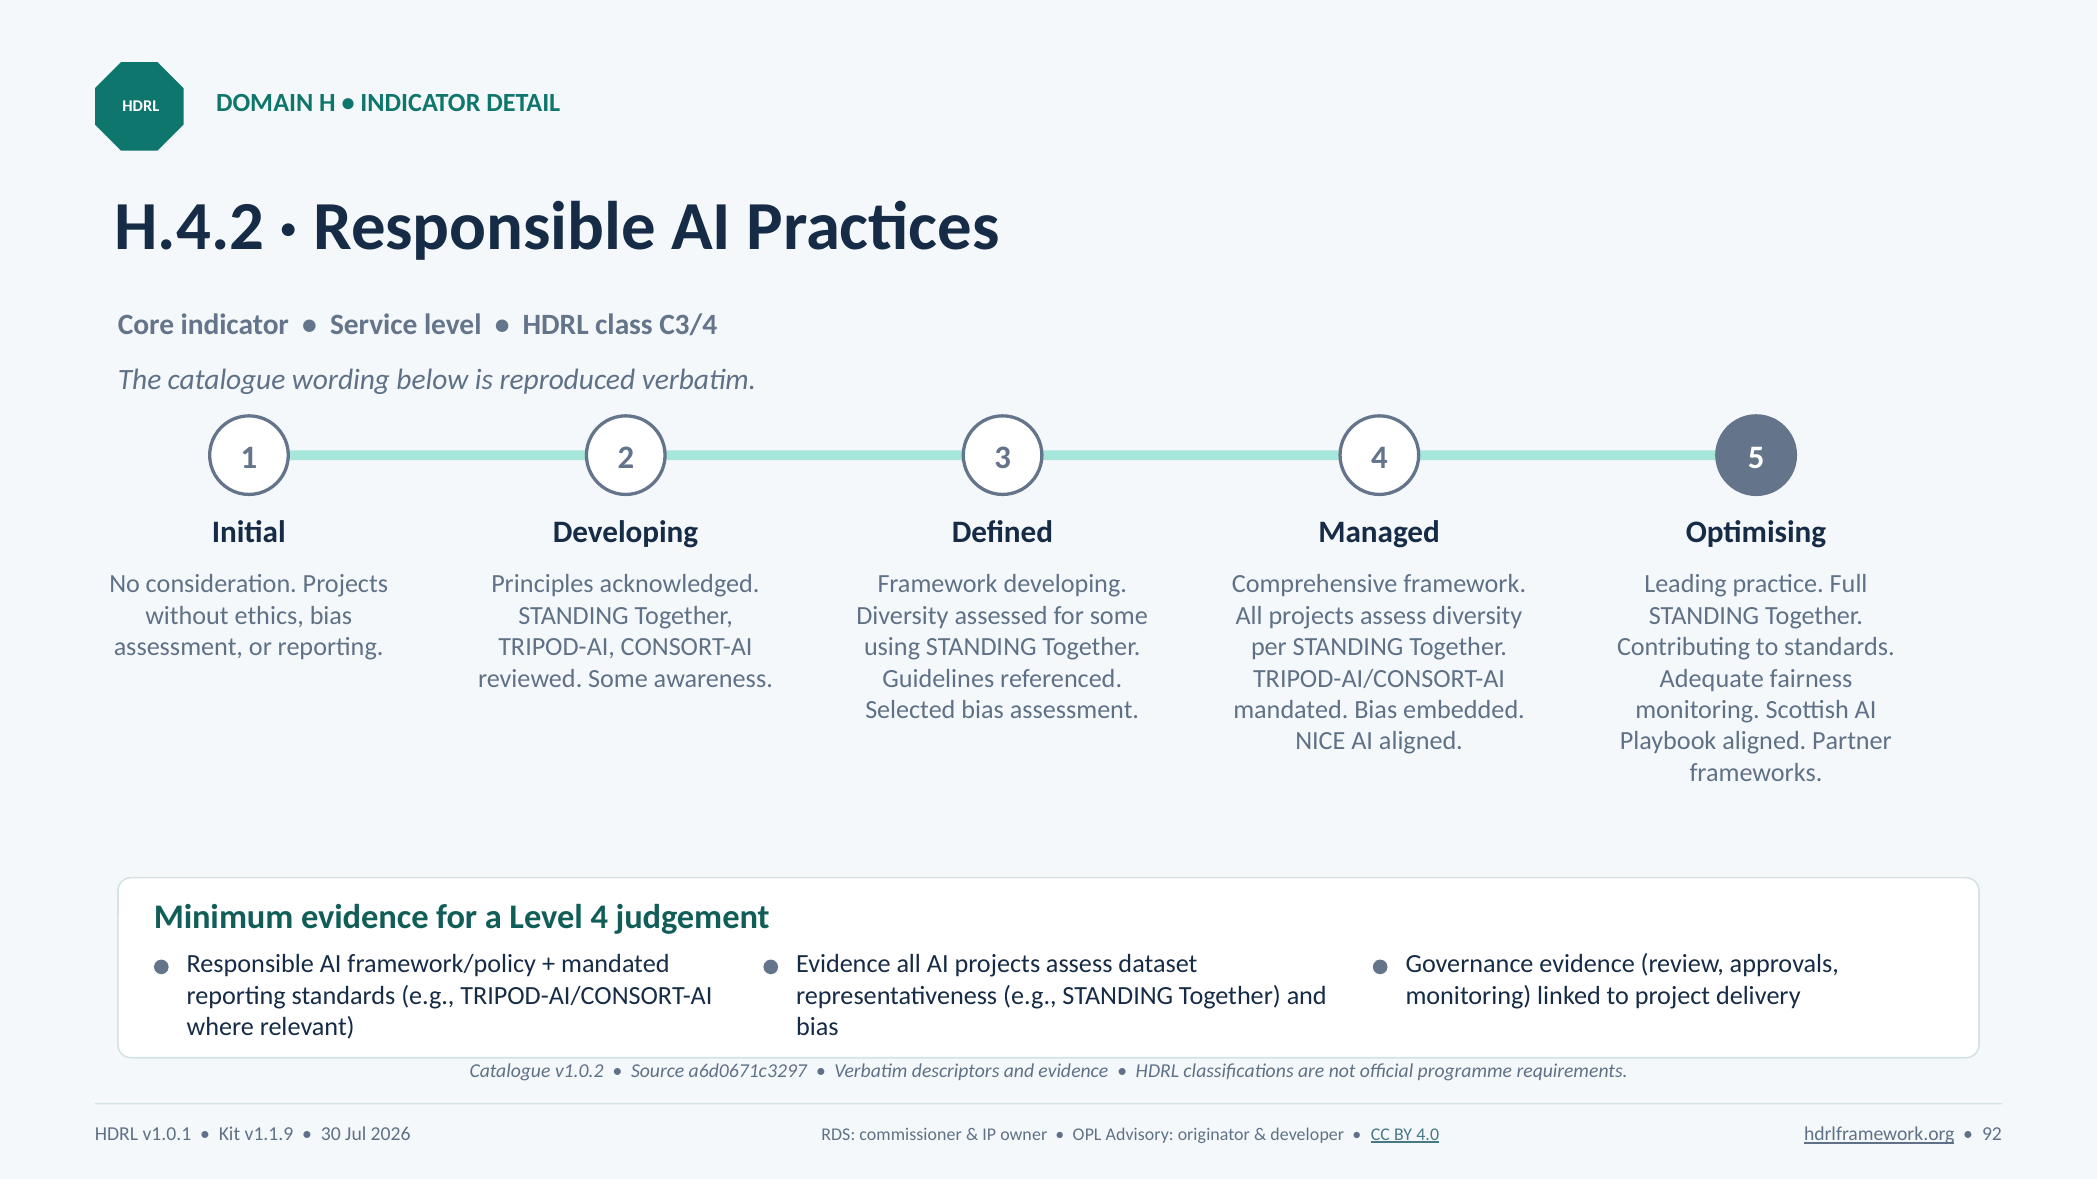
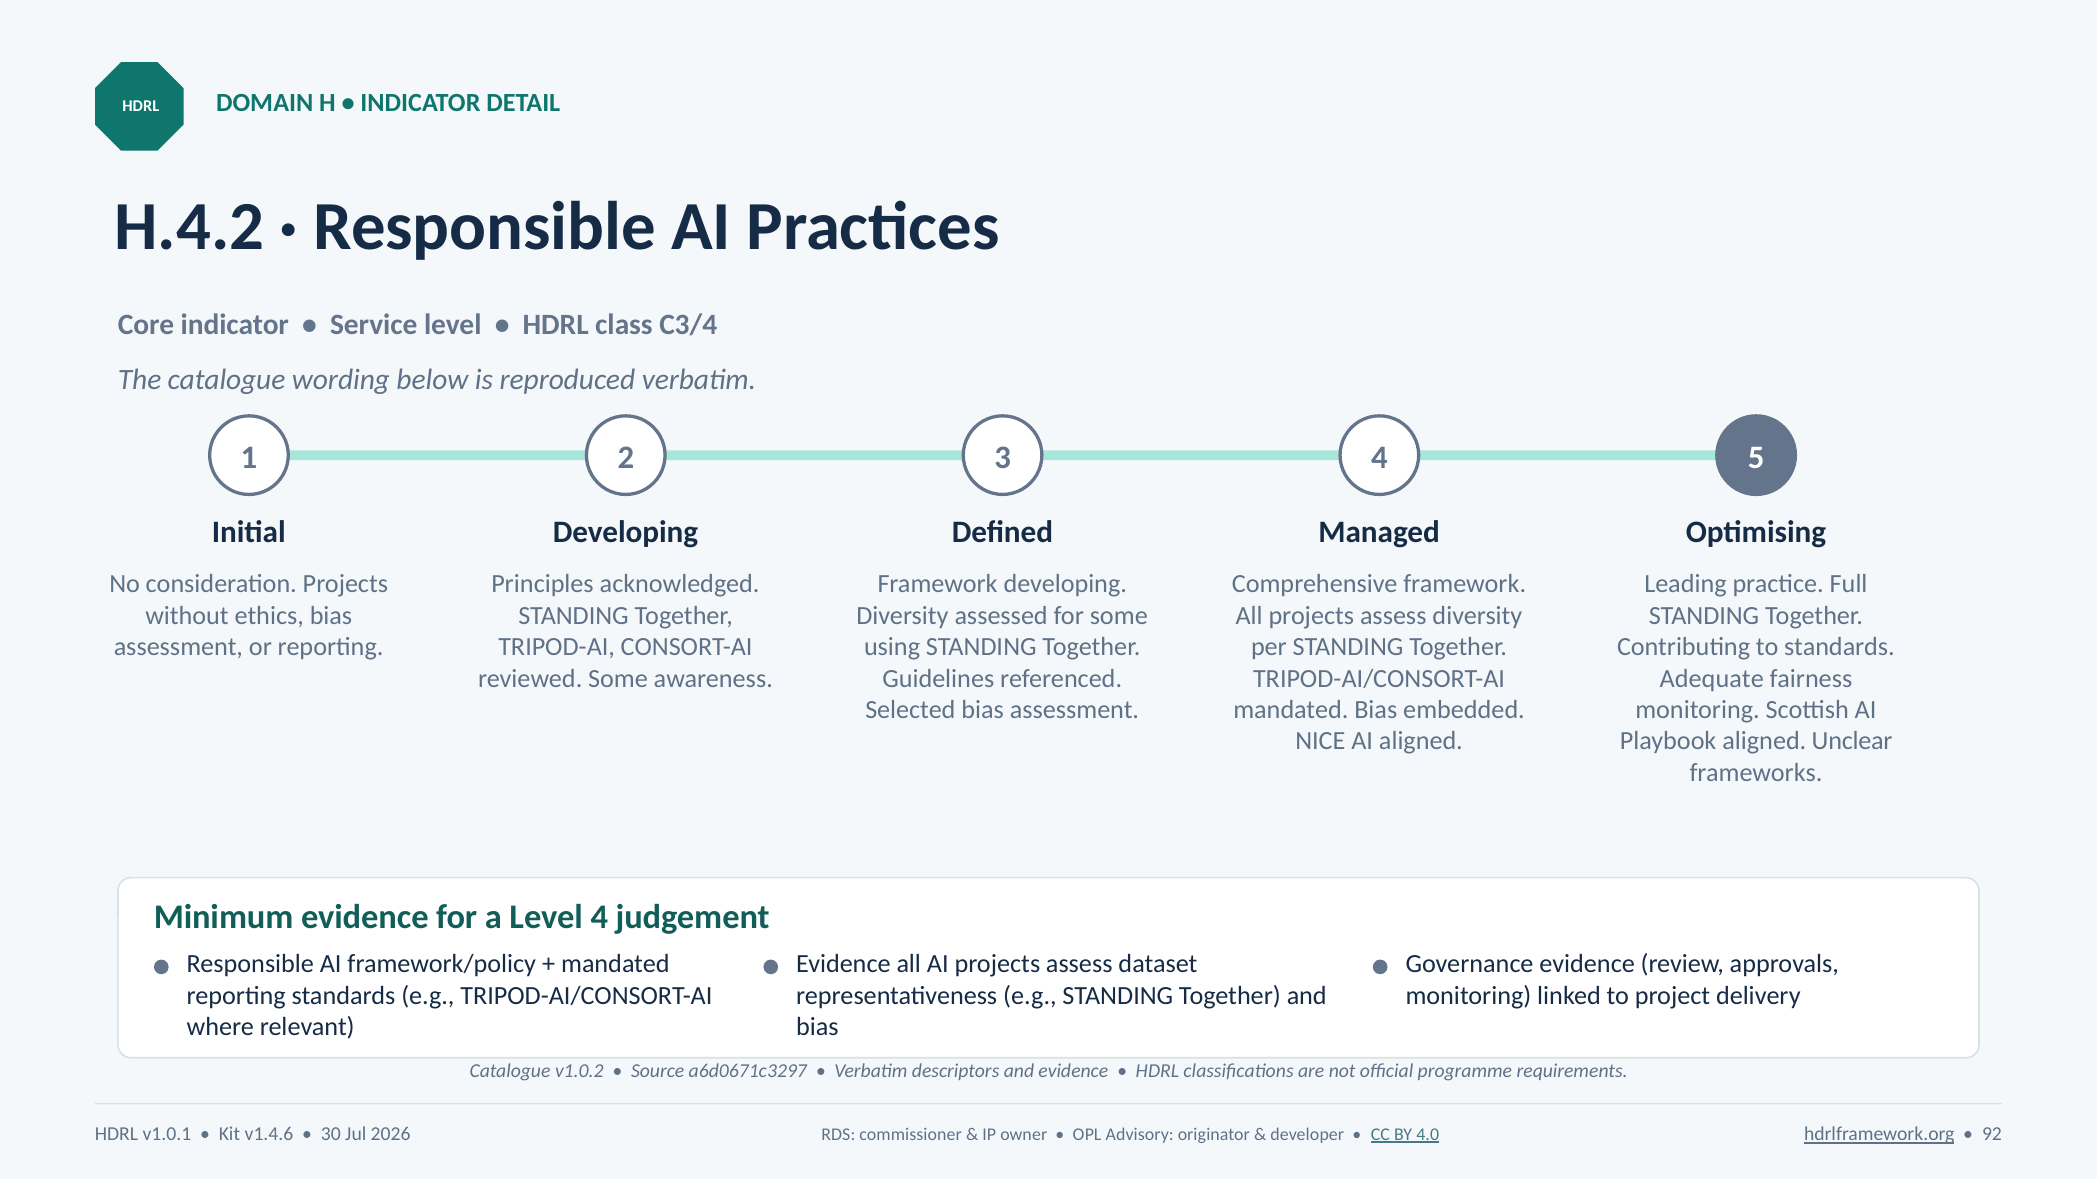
Partner: Partner -> Unclear
v1.1.9: v1.1.9 -> v1.4.6
